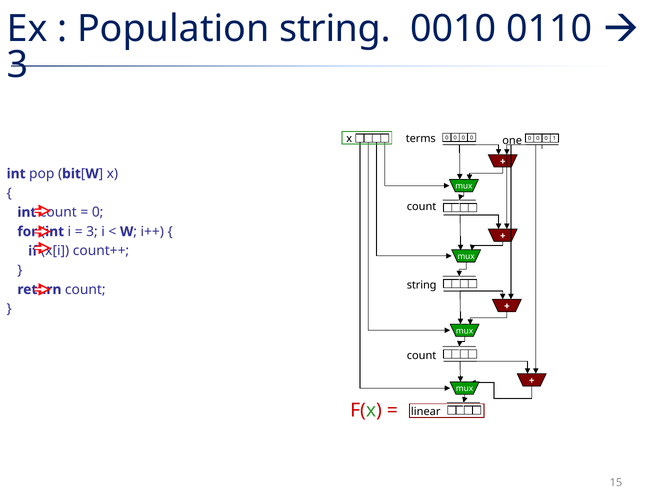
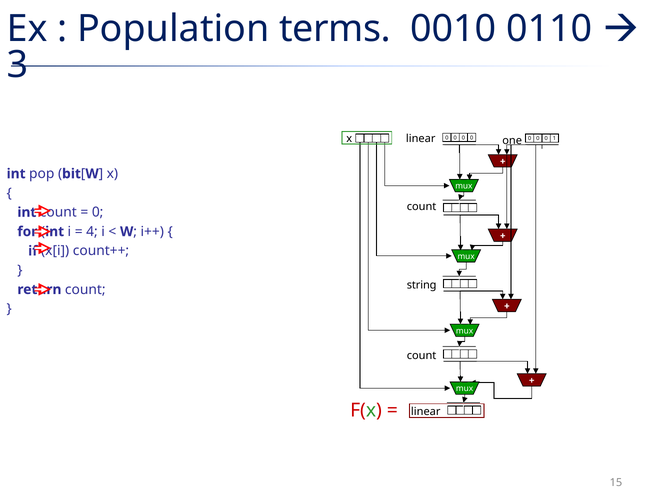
Population string: string -> terms
x terms: terms -> linear
3 at (92, 232): 3 -> 4
